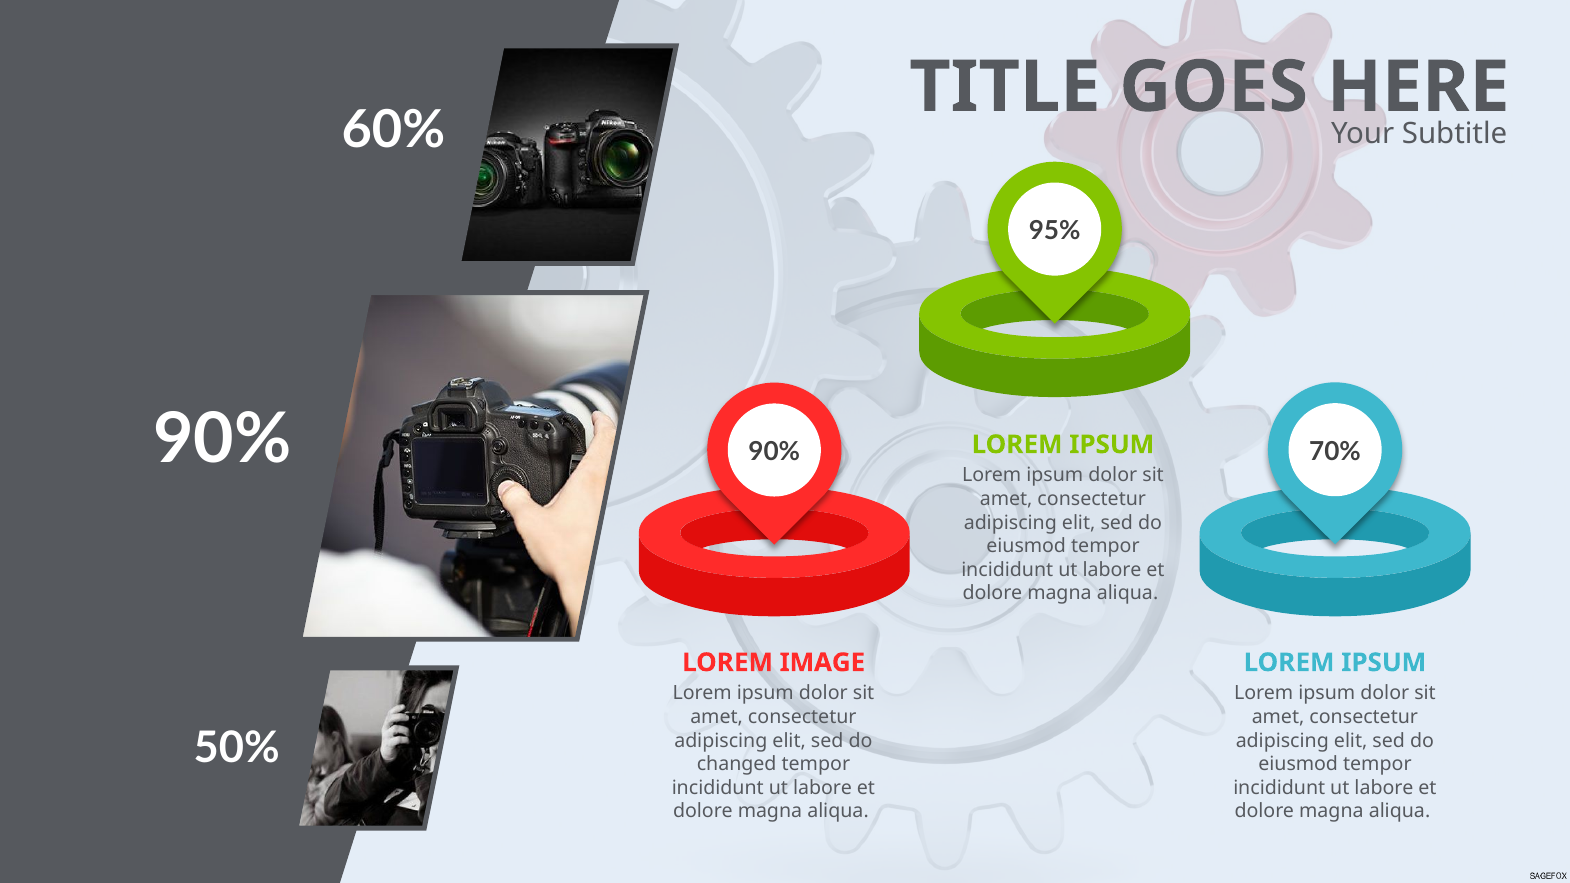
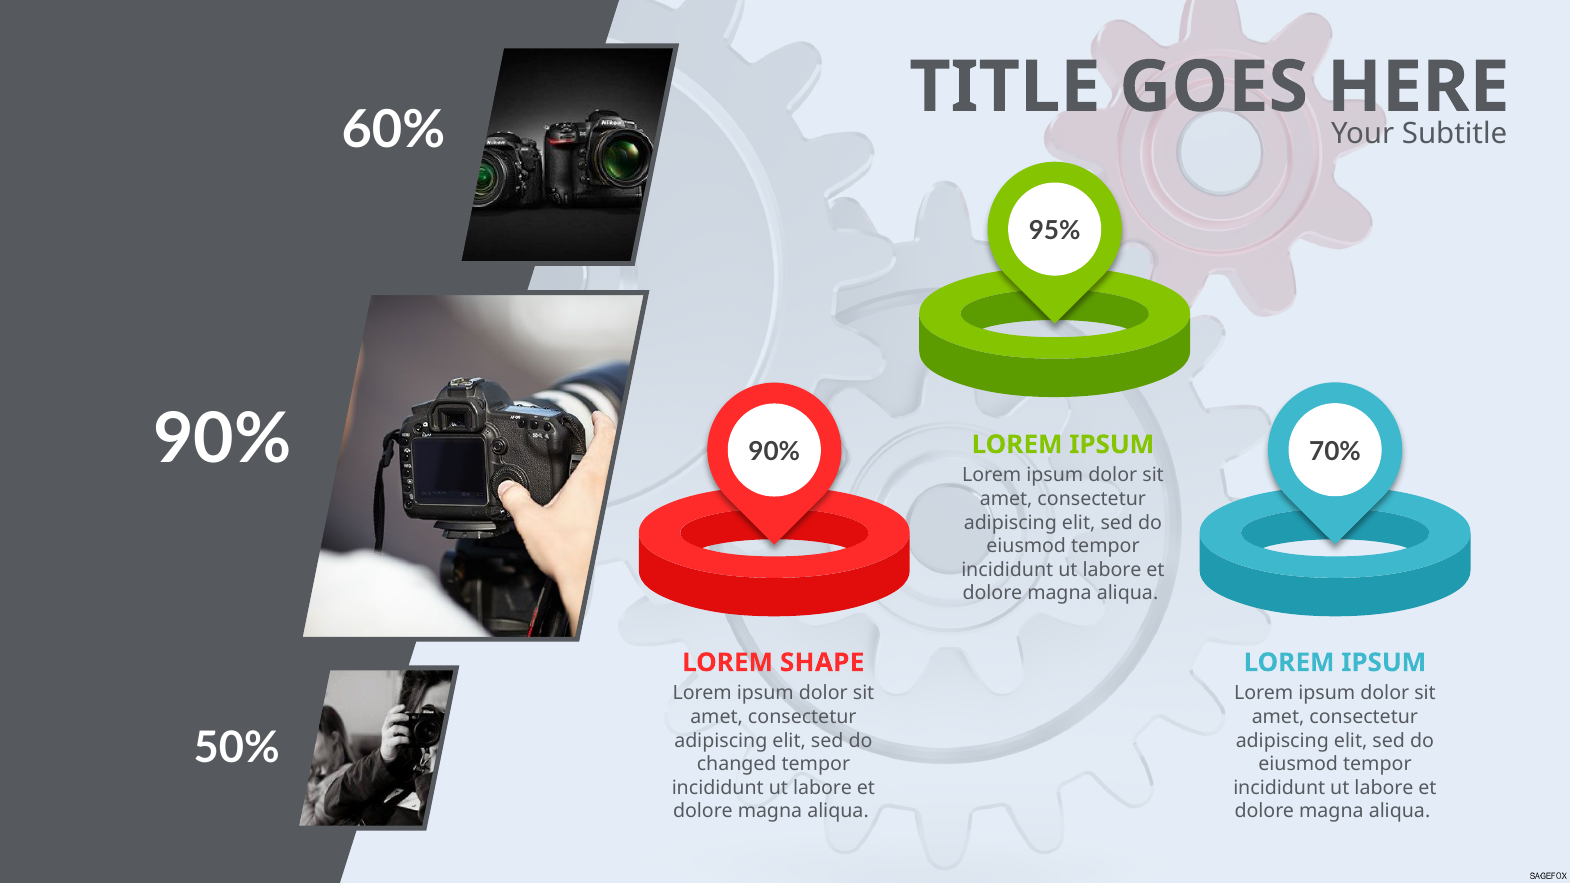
IMAGE: IMAGE -> SHAPE
